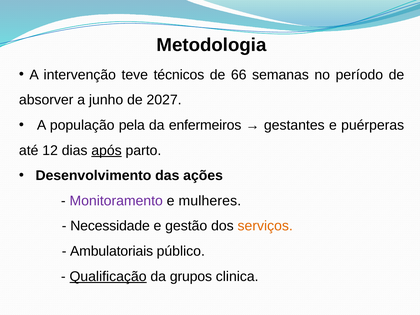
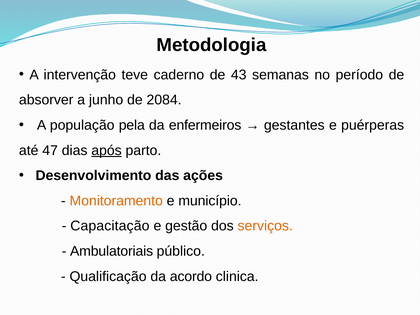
técnicos: técnicos -> caderno
66: 66 -> 43
2027: 2027 -> 2084
12: 12 -> 47
Monitoramento colour: purple -> orange
mulheres: mulheres -> município
Necessidade: Necessidade -> Capacitação
Qualificação underline: present -> none
grupos: grupos -> acordo
